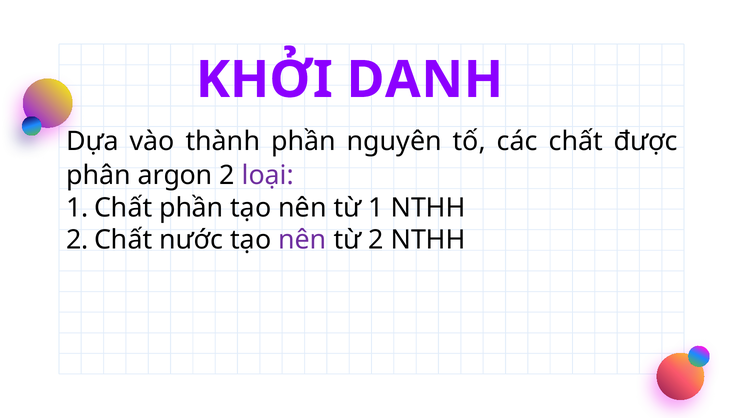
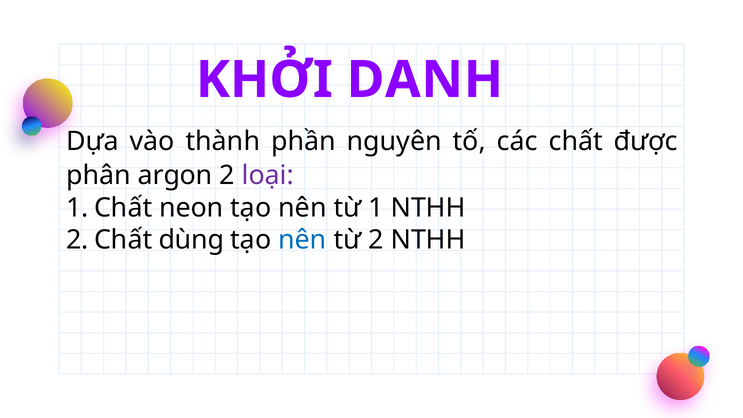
phần at (191, 208): phần -> neon
nước: nước -> dùng
nên at (302, 240) colour: purple -> blue
